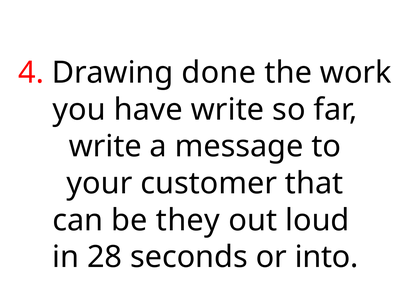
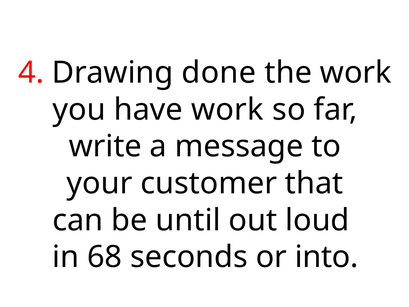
have write: write -> work
they: they -> until
28: 28 -> 68
